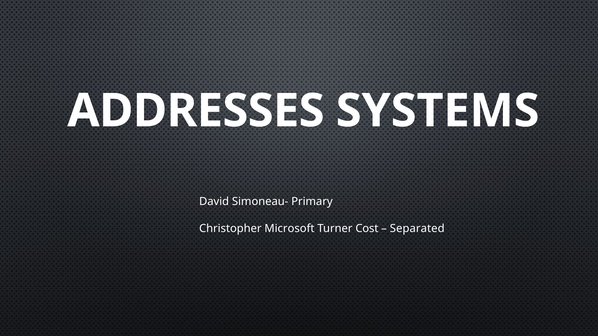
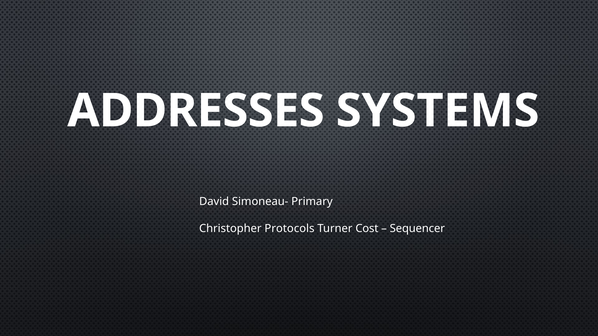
Microsoft: Microsoft -> Protocols
Separated: Separated -> Sequencer
